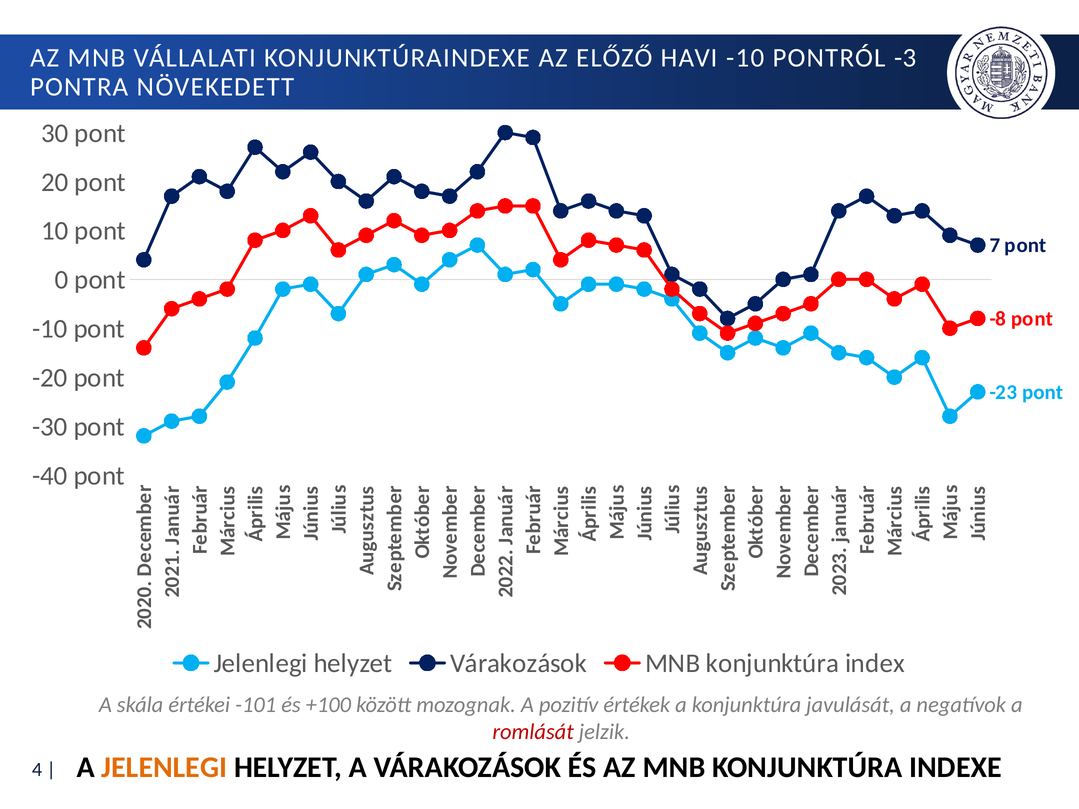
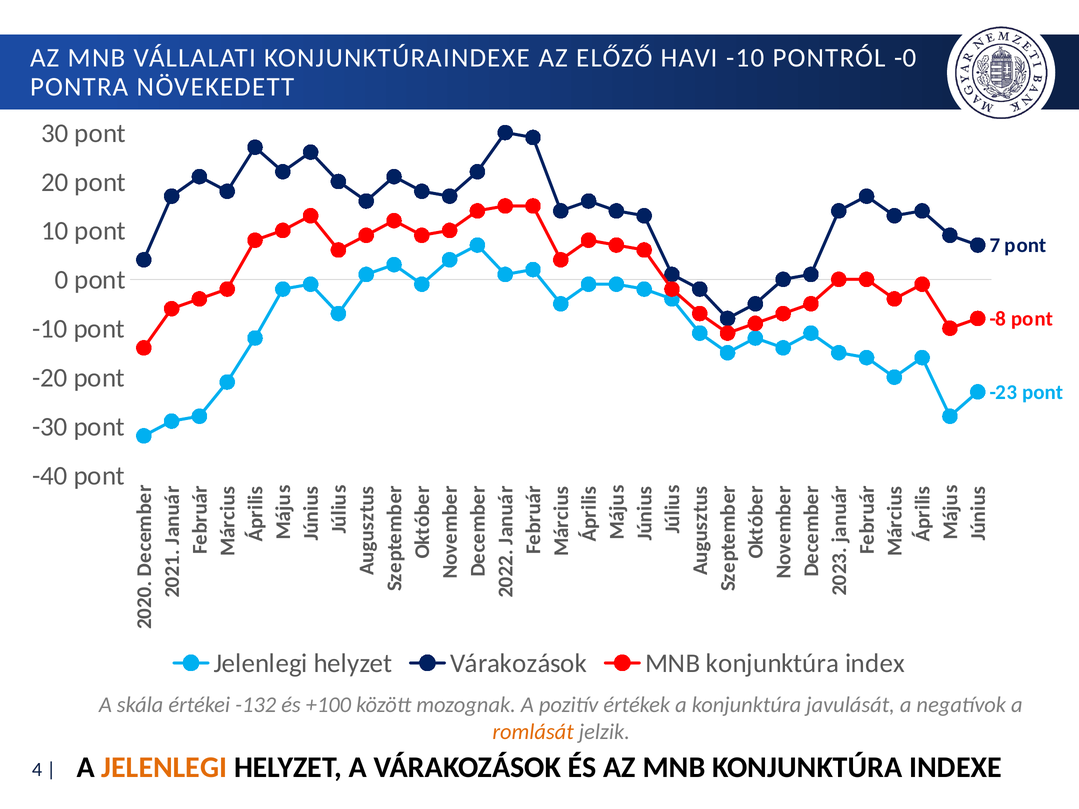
-3: -3 -> -0
-101: -101 -> -132
romlását colour: red -> orange
